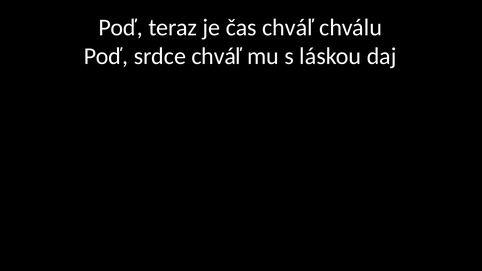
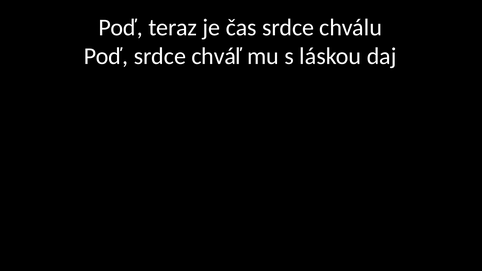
čas chváľ: chváľ -> srdce
